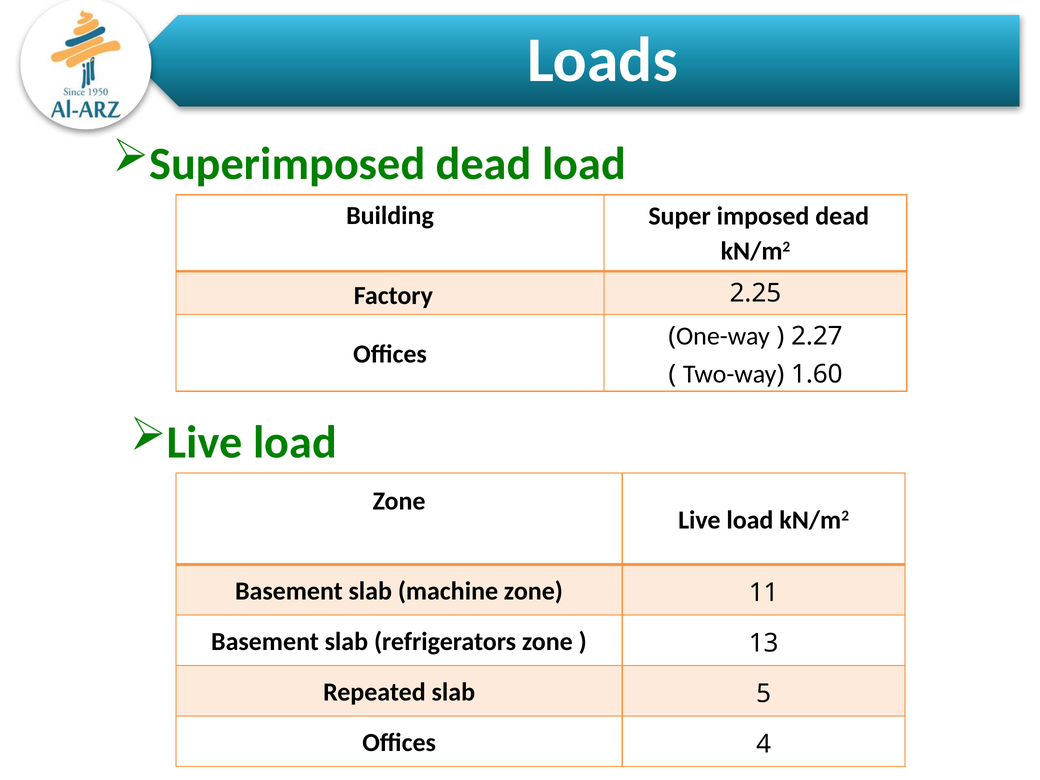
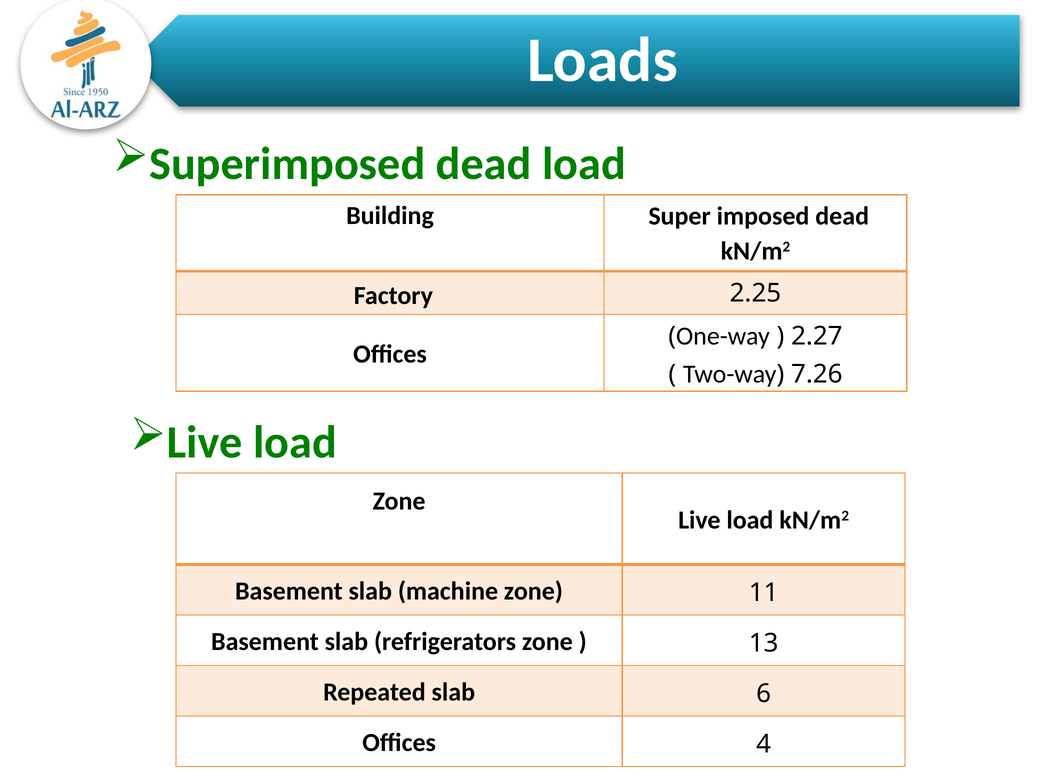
1.60: 1.60 -> 7.26
5: 5 -> 6
